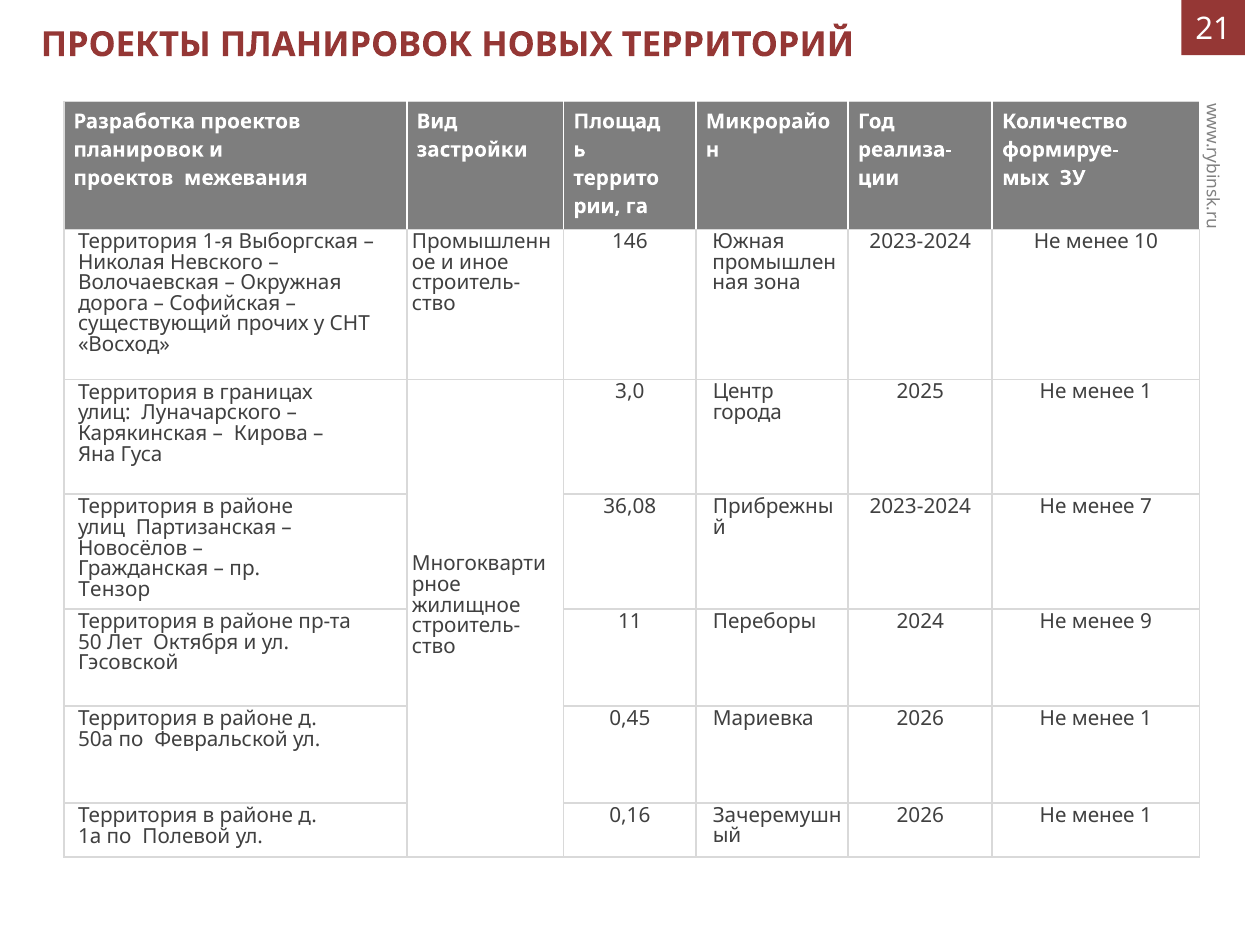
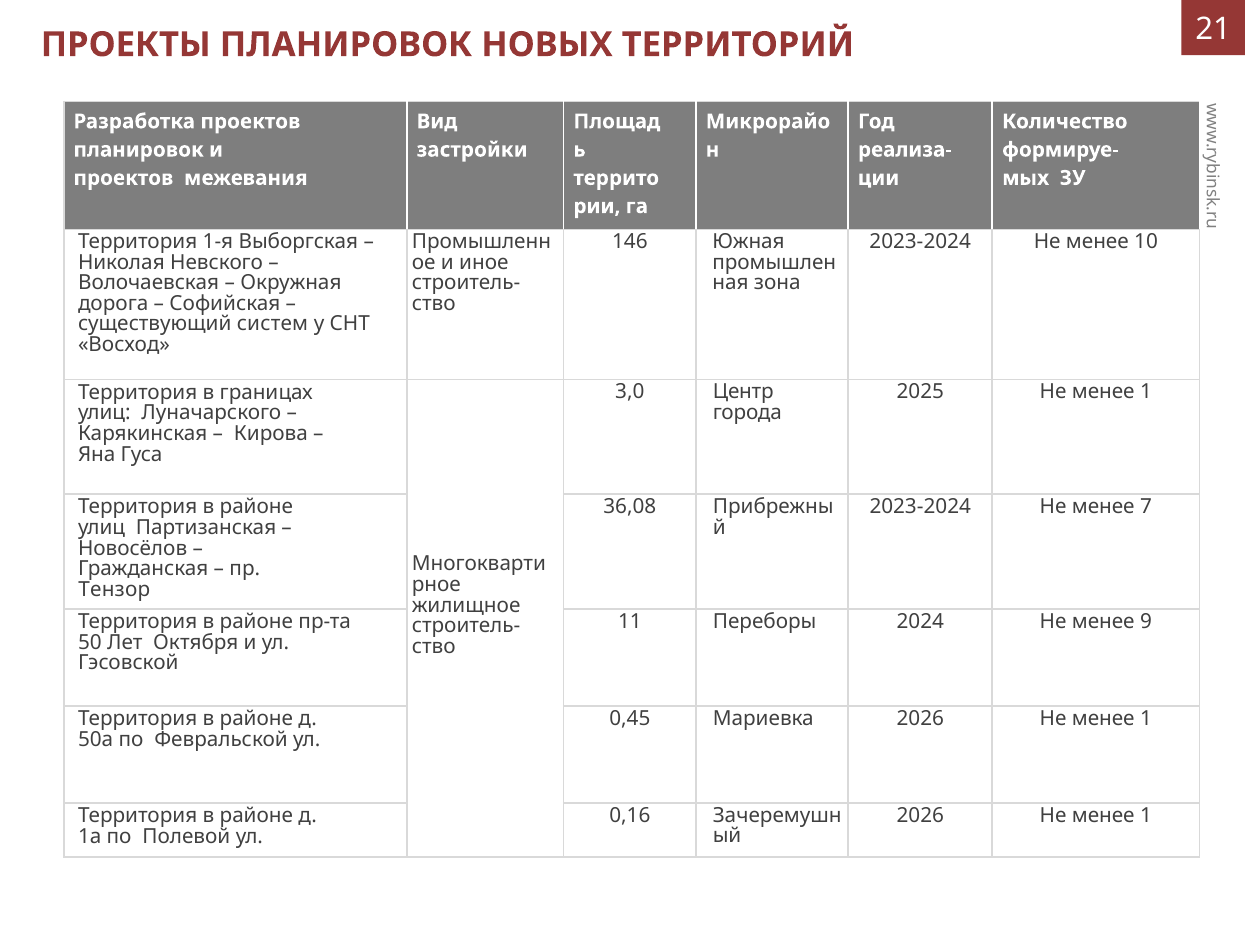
прочих: прочих -> систем
